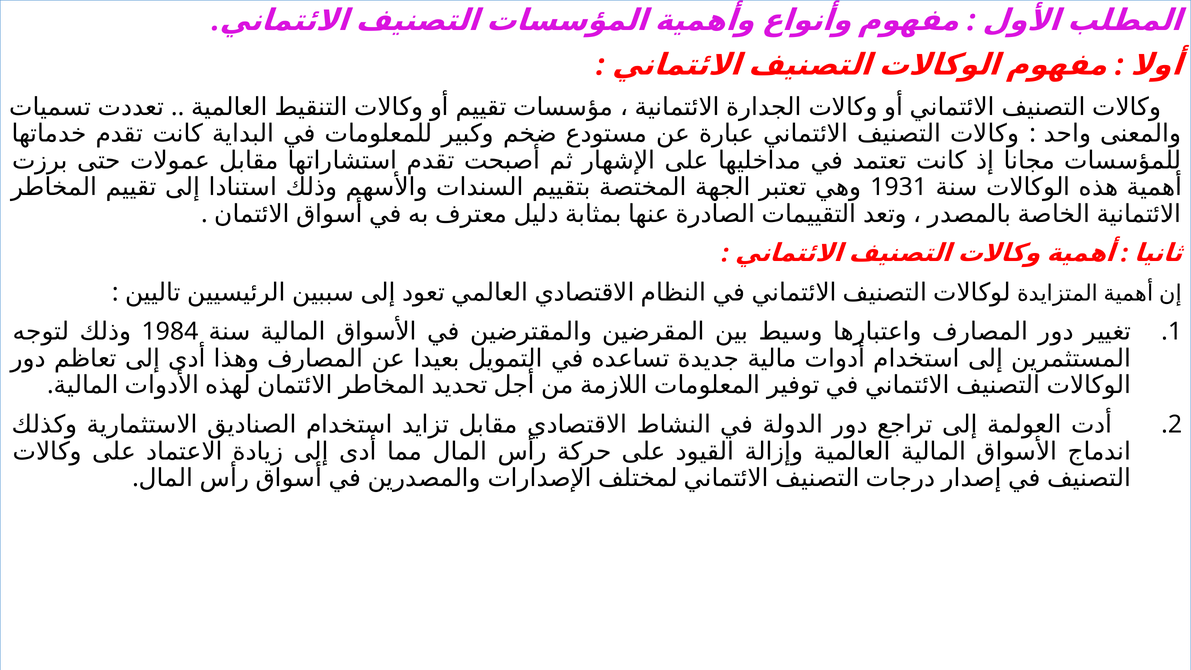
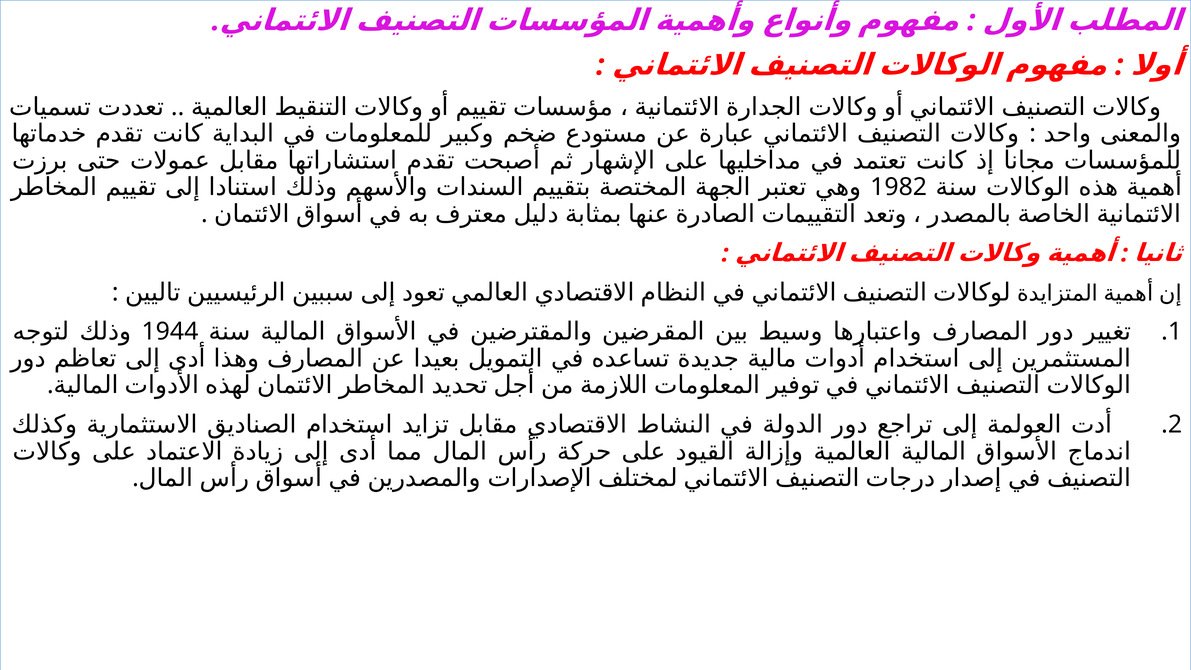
1931: 1931 -> 1982
1984: 1984 -> 1944
